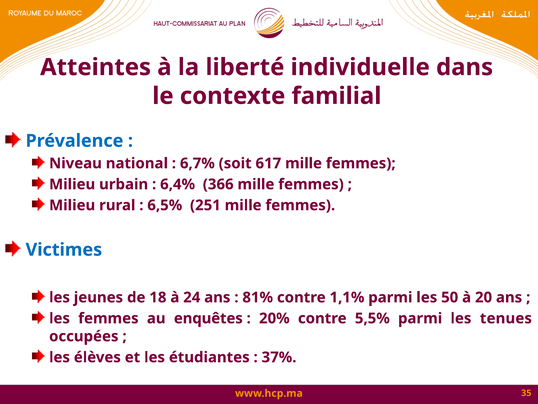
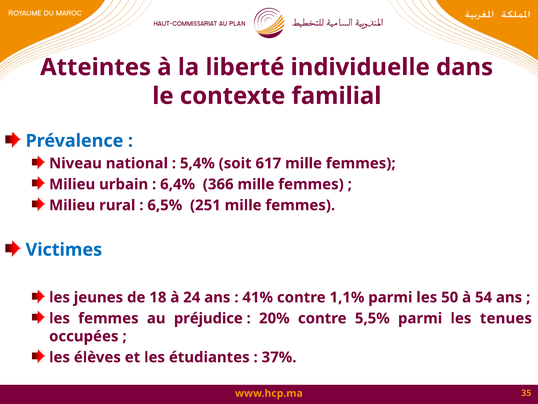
6,7%: 6,7% -> 5,4%
81%: 81% -> 41%
20: 20 -> 54
enquêtes: enquêtes -> préjudice
